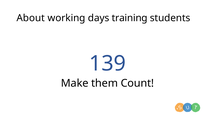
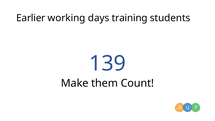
About: About -> Earlier
